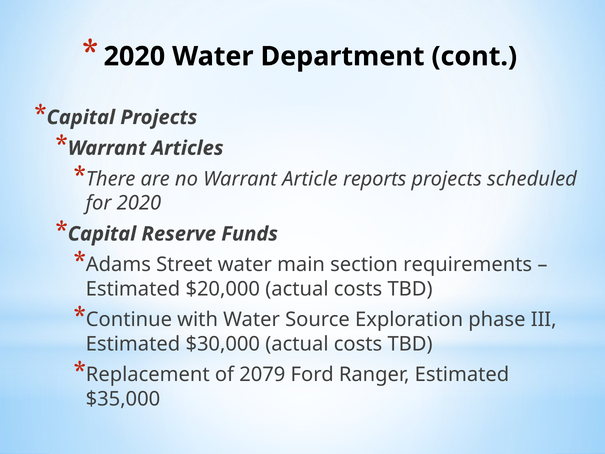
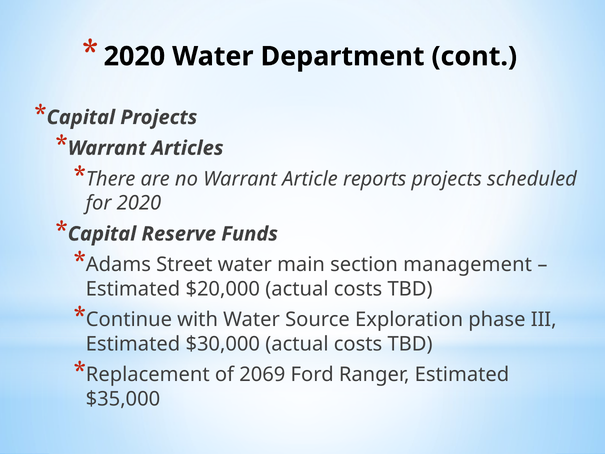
requirements: requirements -> management
2079: 2079 -> 2069
